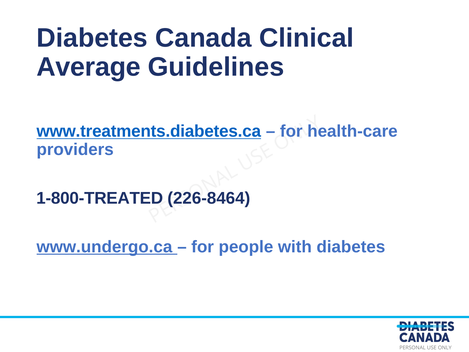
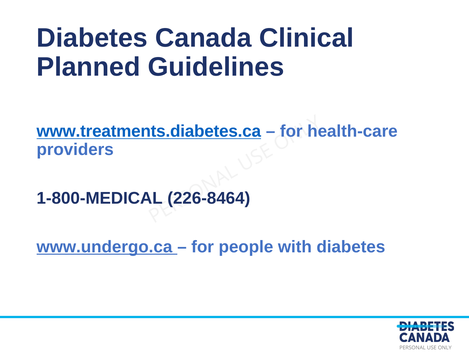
Average: Average -> Planned
1-800-TREATED: 1-800-TREATED -> 1-800-MEDICAL
